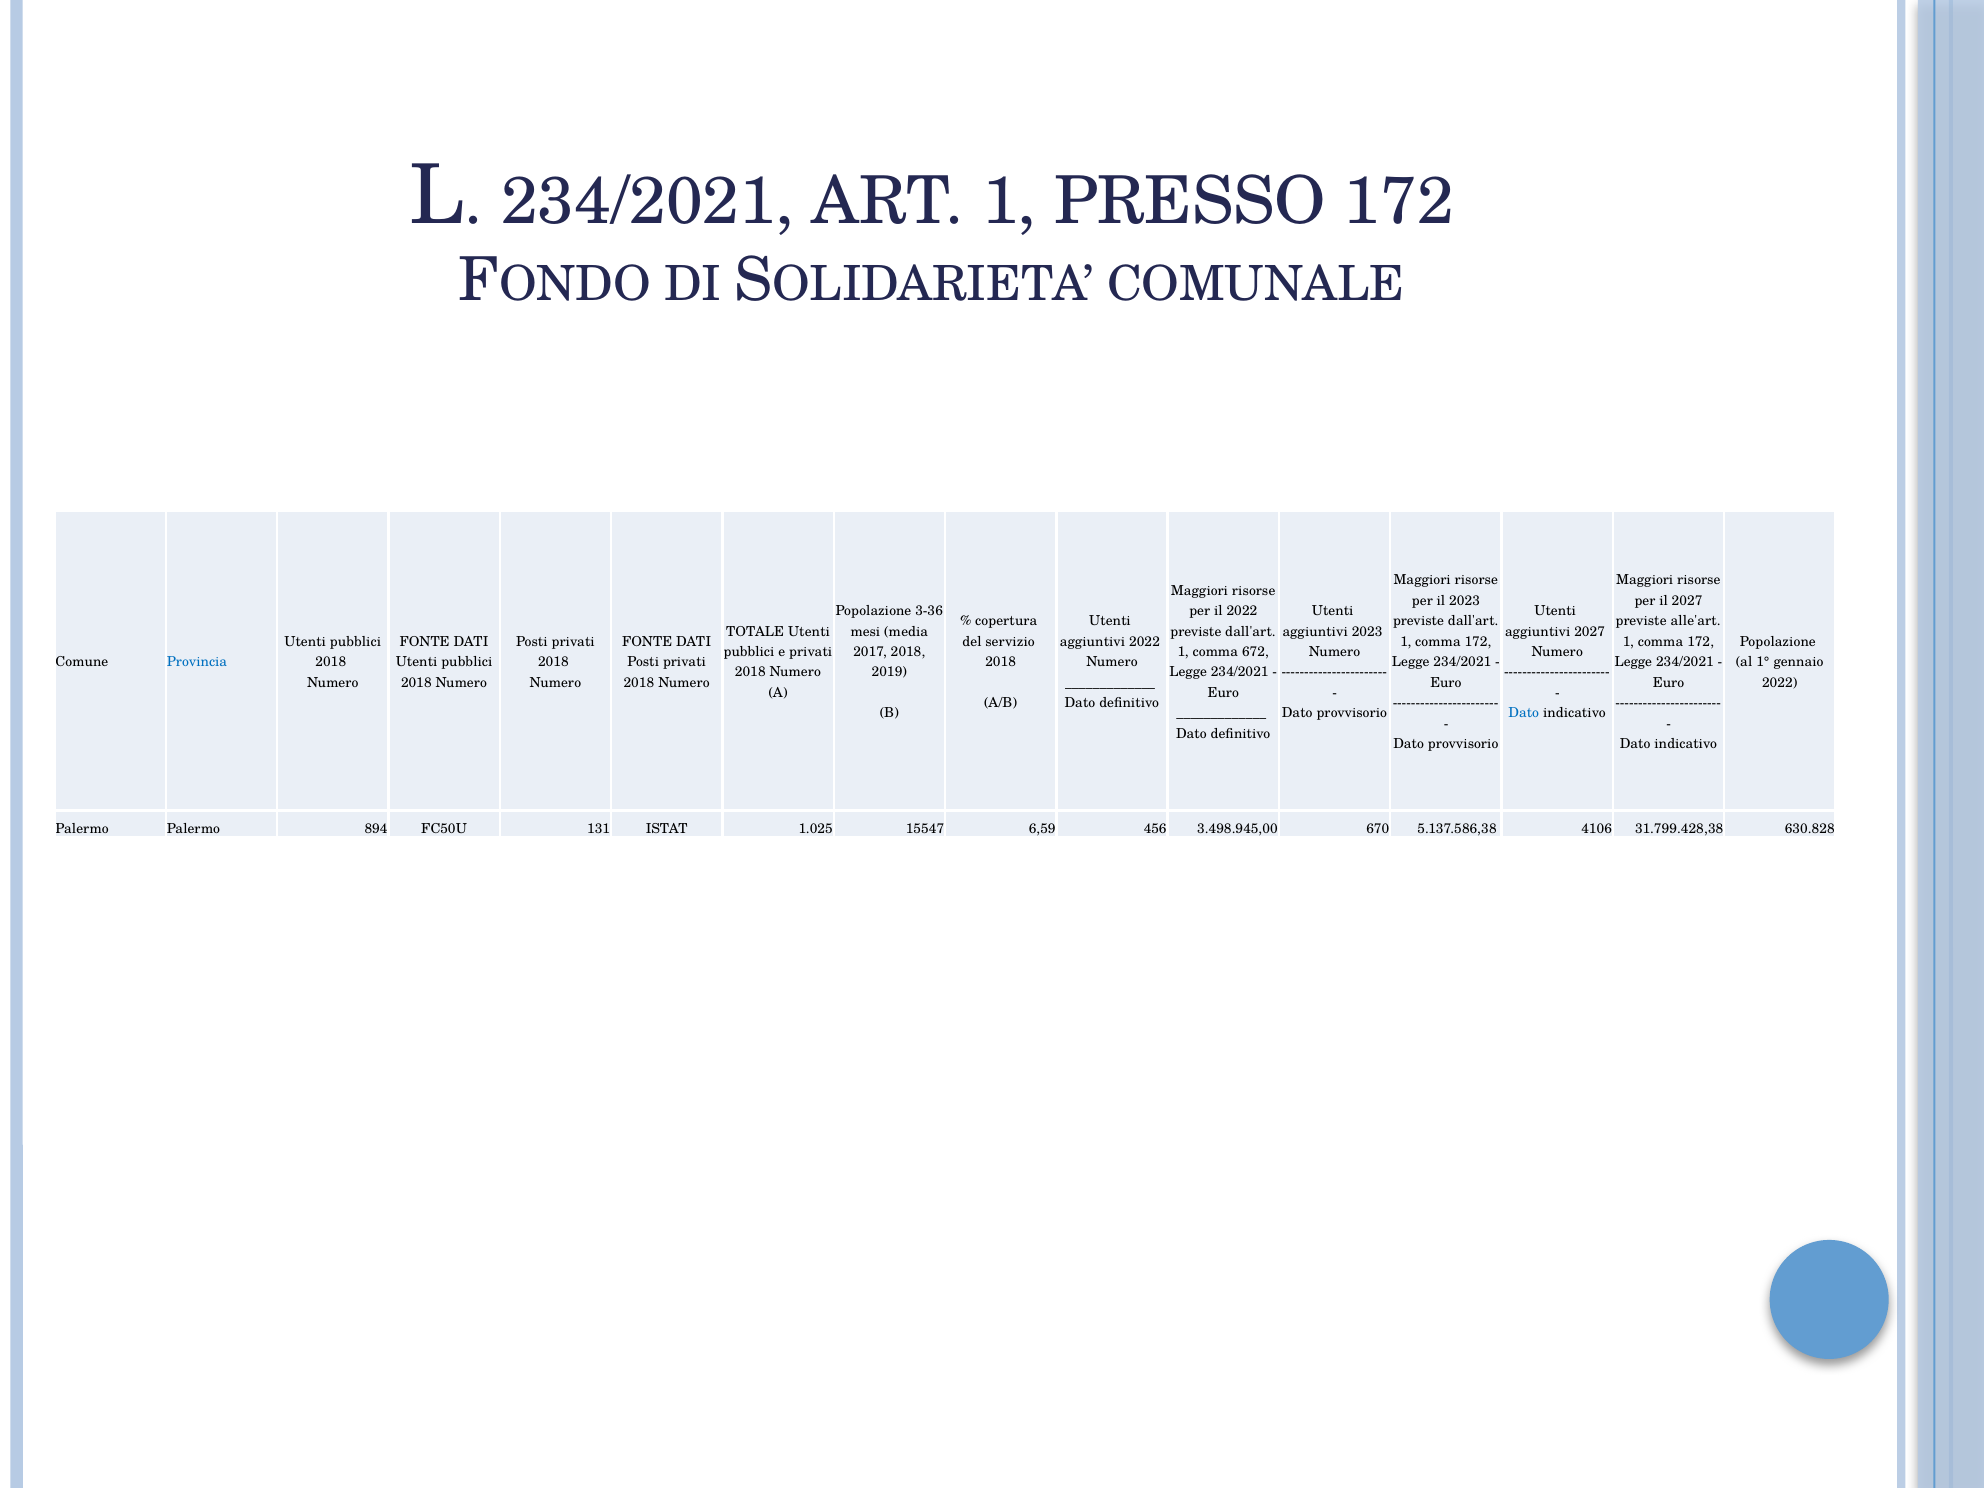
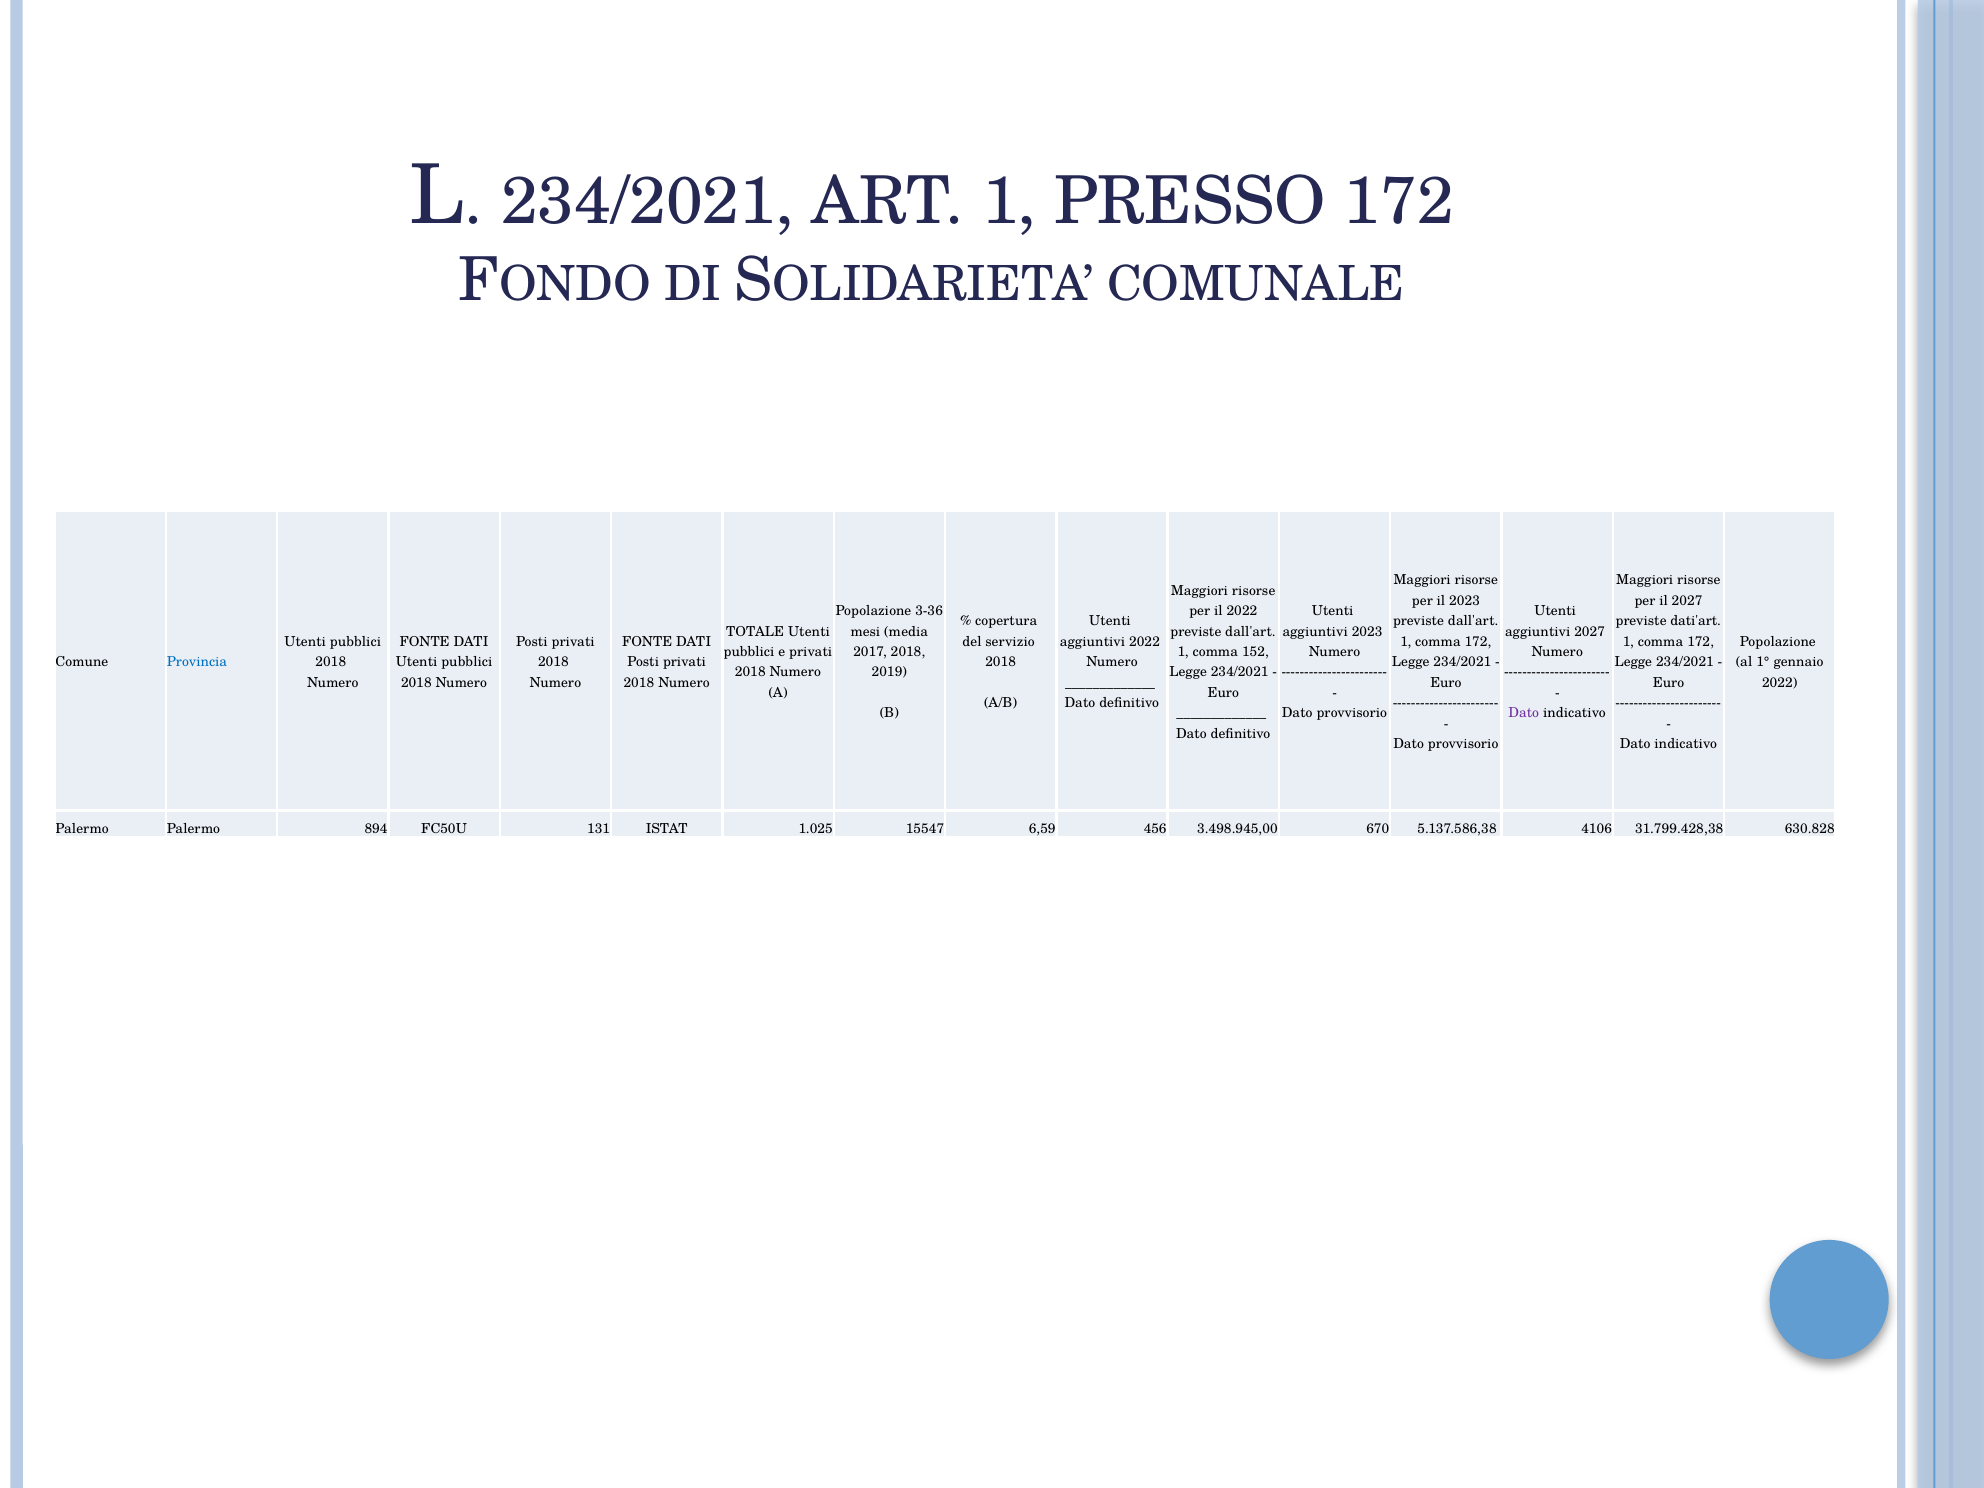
alle'art: alle'art -> dati'art
672: 672 -> 152
Dato at (1524, 713) colour: blue -> purple
